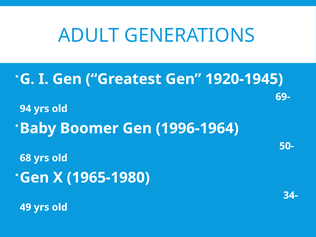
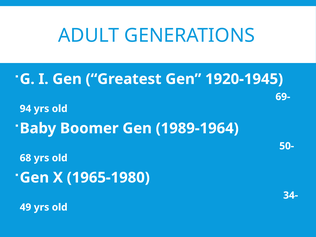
1996-1964: 1996-1964 -> 1989-1964
